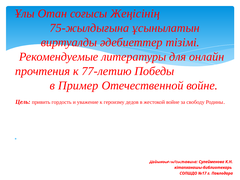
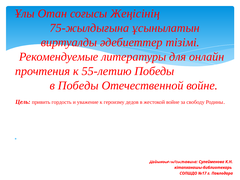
77-летию: 77-летию -> 55-летию
в Пример: Пример -> Победы
